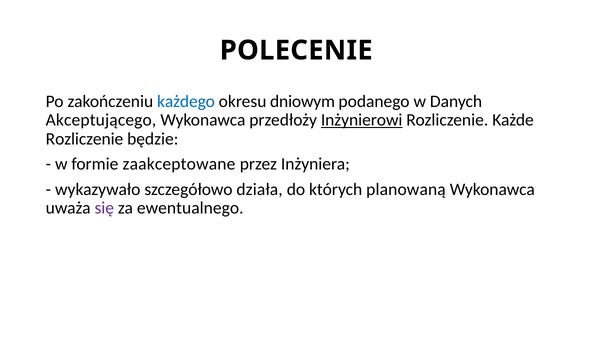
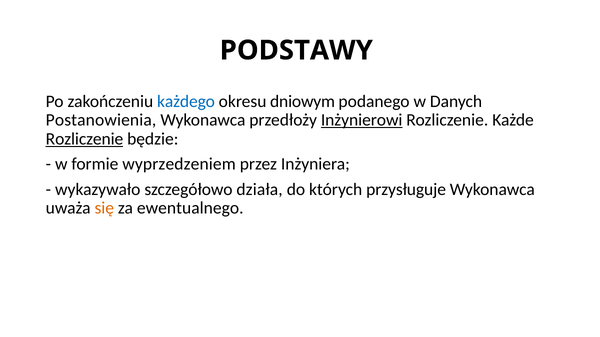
POLECENIE: POLECENIE -> PODSTAWY
Akceptującego: Akceptującego -> Postanowienia
Rozliczenie at (85, 139) underline: none -> present
zaakceptowane: zaakceptowane -> wyprzedzeniem
planowaną: planowaną -> przysługuje
się colour: purple -> orange
